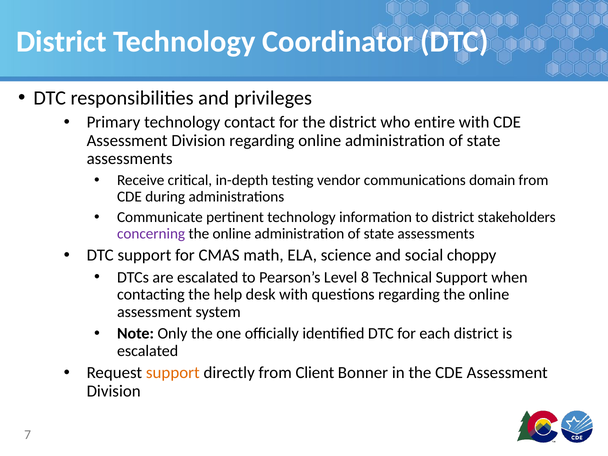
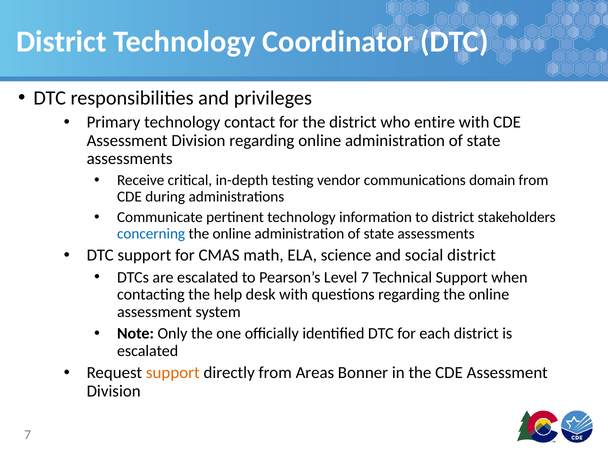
concerning colour: purple -> blue
social choppy: choppy -> district
Level 8: 8 -> 7
Client: Client -> Areas
